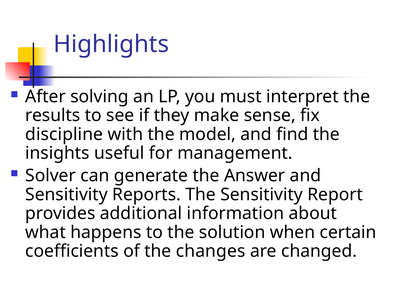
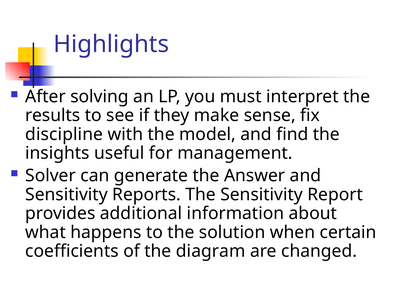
changes: changes -> diagram
